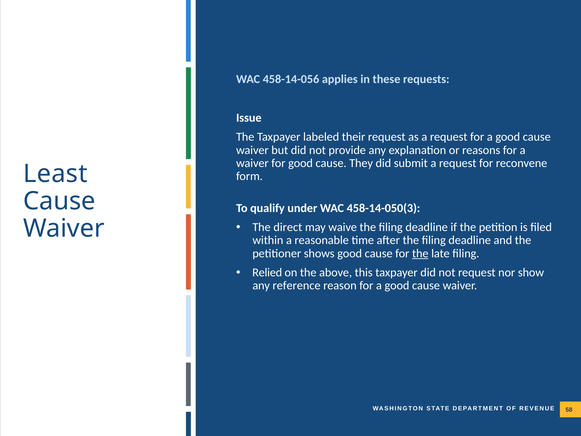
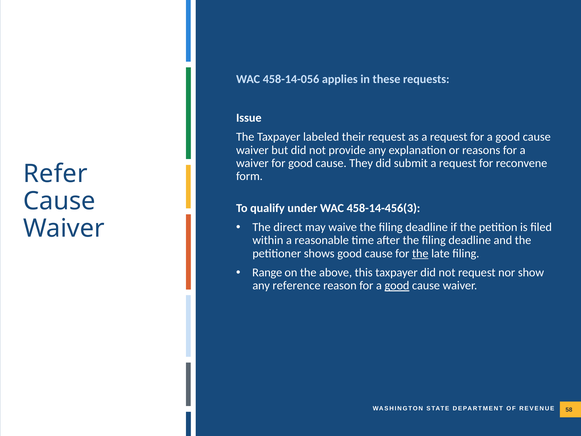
Least: Least -> Refer
458-14-050(3: 458-14-050(3 -> 458-14-456(3
Relied: Relied -> Range
good at (397, 285) underline: none -> present
